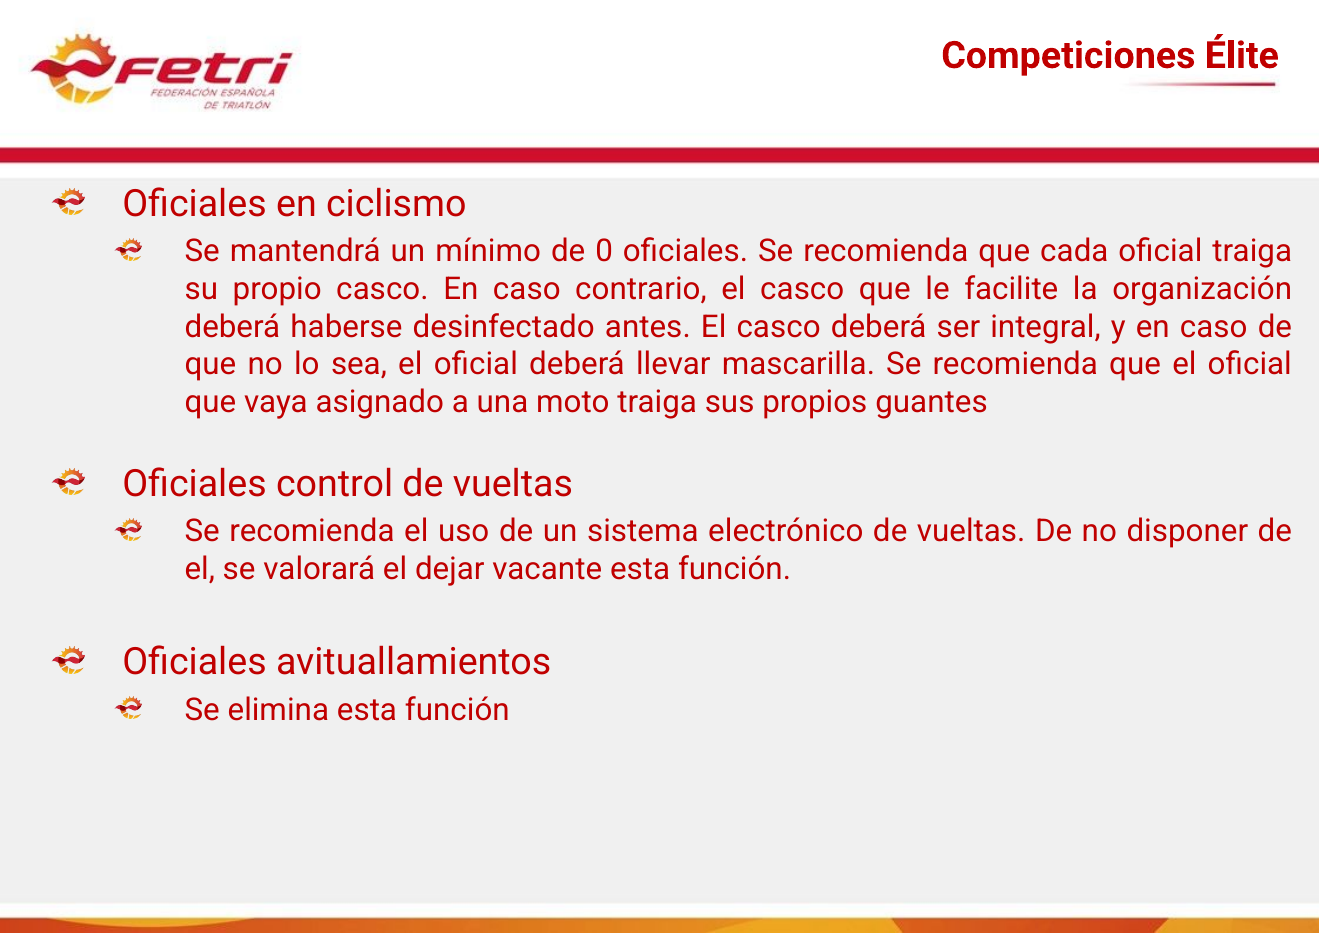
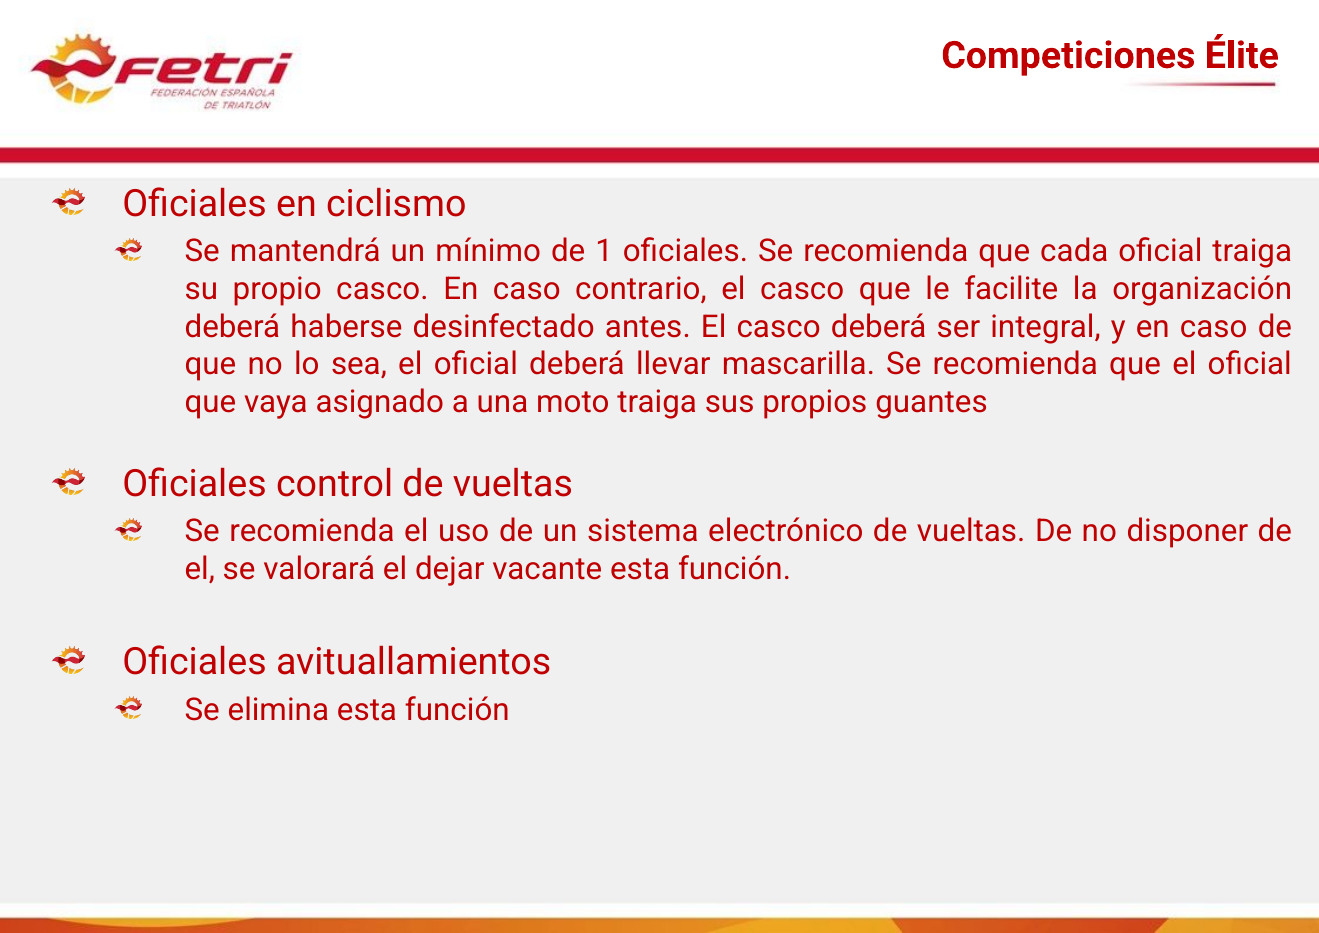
0: 0 -> 1
